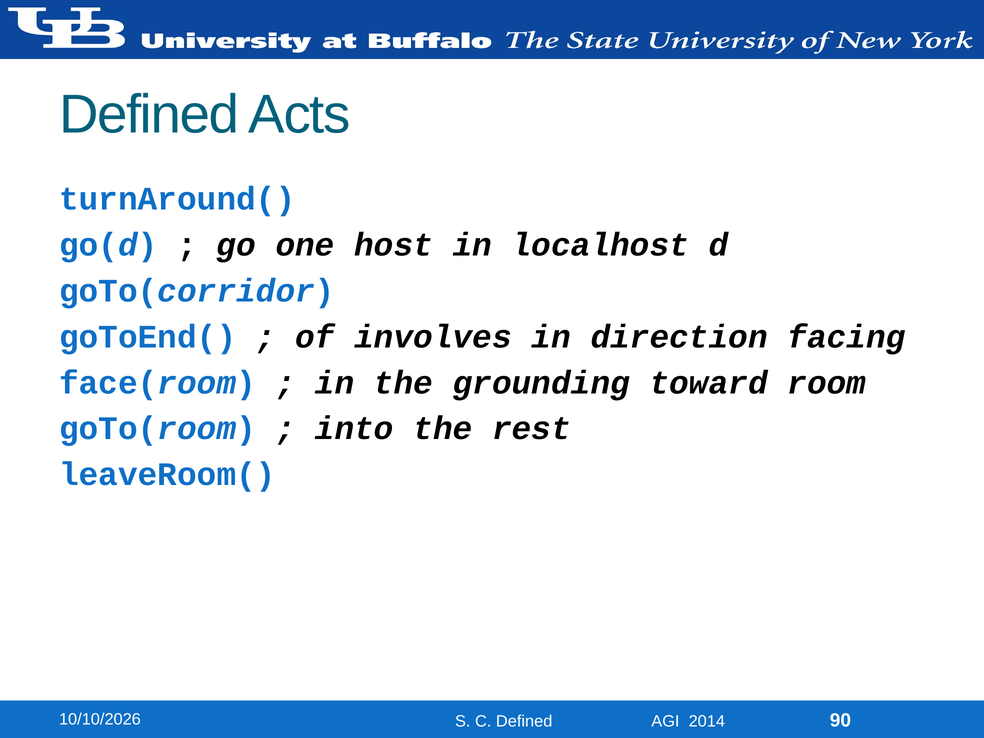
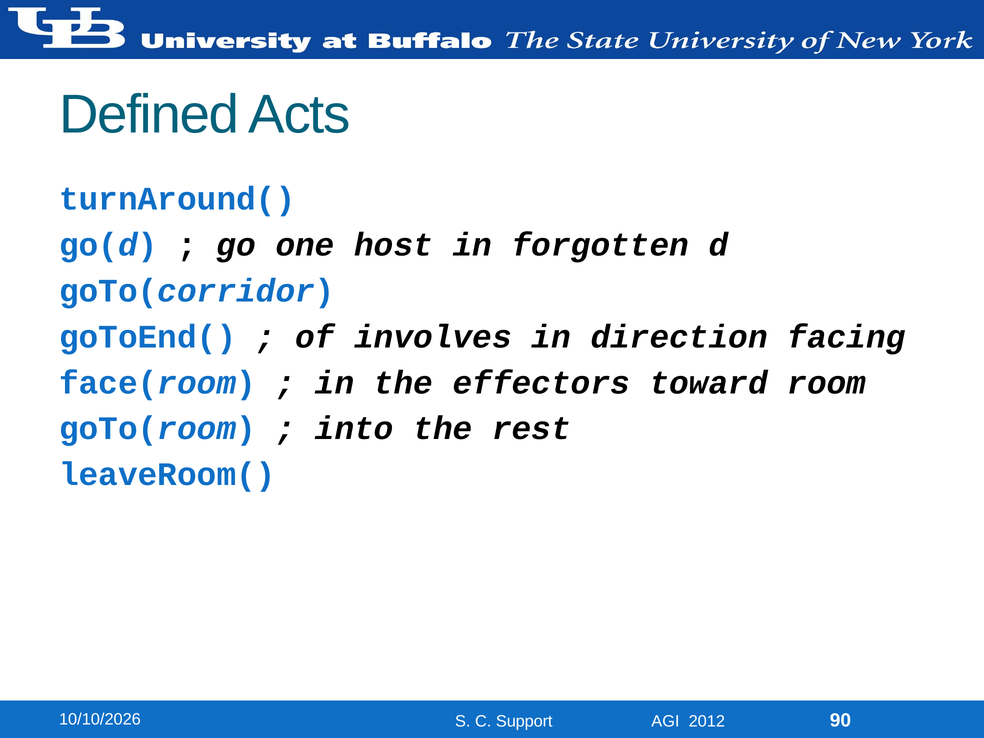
localhost: localhost -> forgotten
grounding: grounding -> effectors
C Defined: Defined -> Support
2014: 2014 -> 2012
